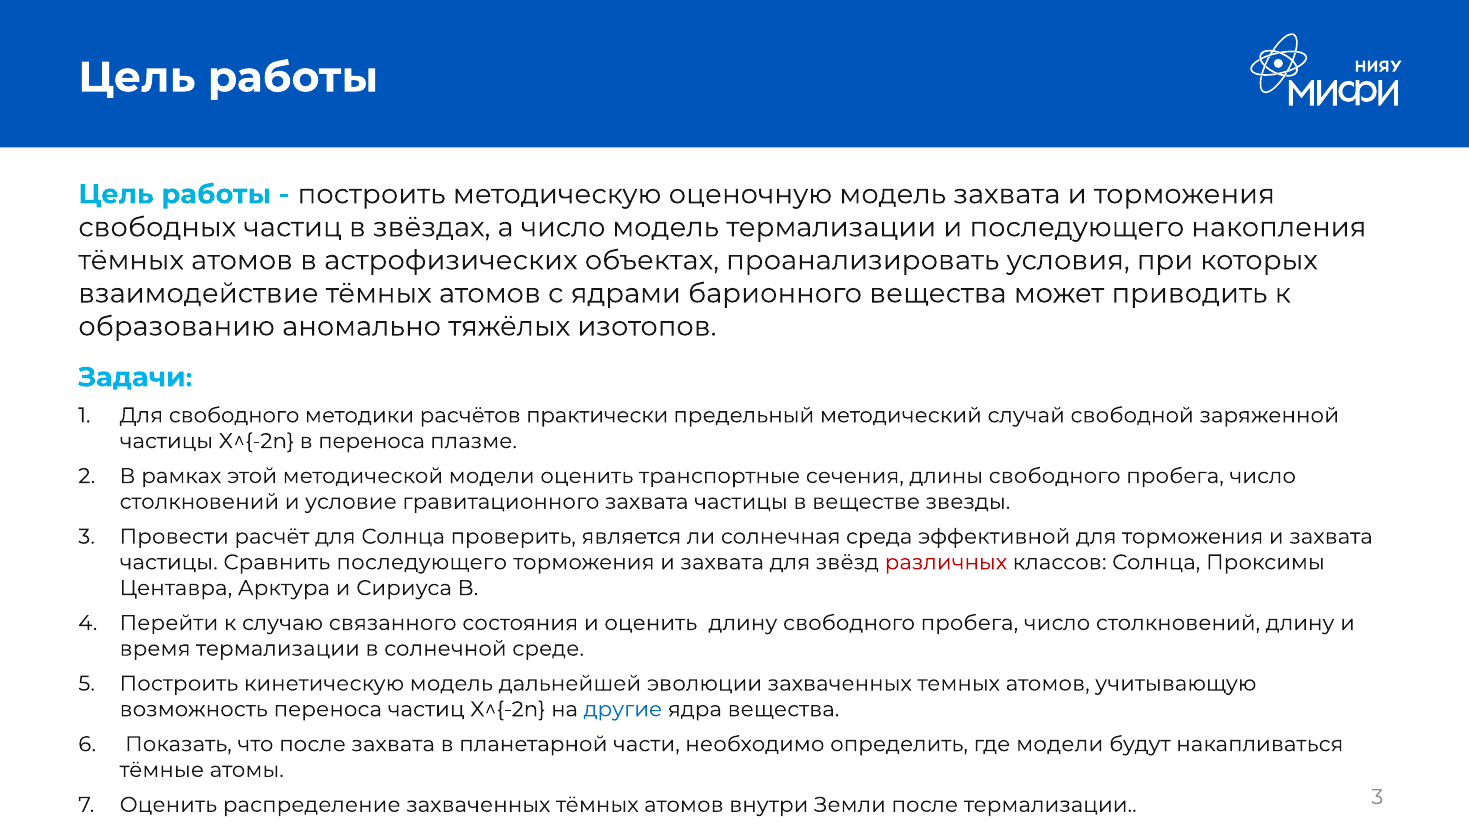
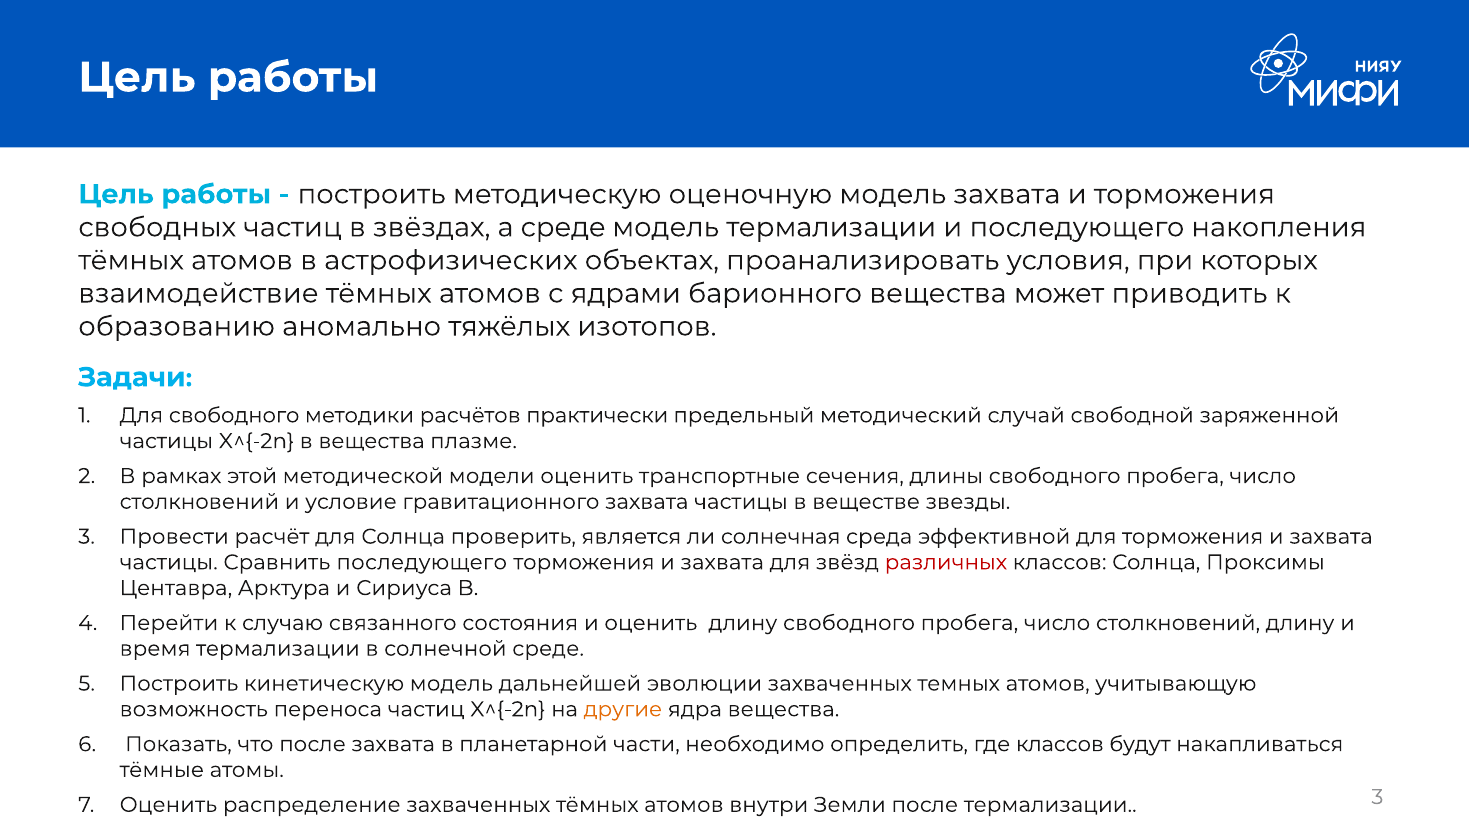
а число: число -> среде
в переноса: переноса -> вещества
другие colour: blue -> orange
где модели: модели -> классов
